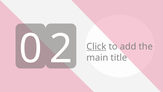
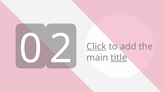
title underline: none -> present
